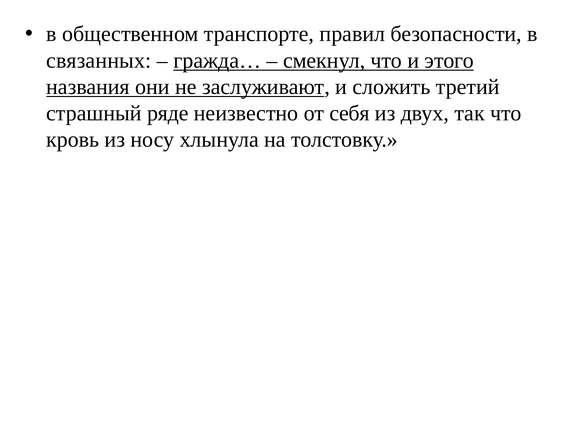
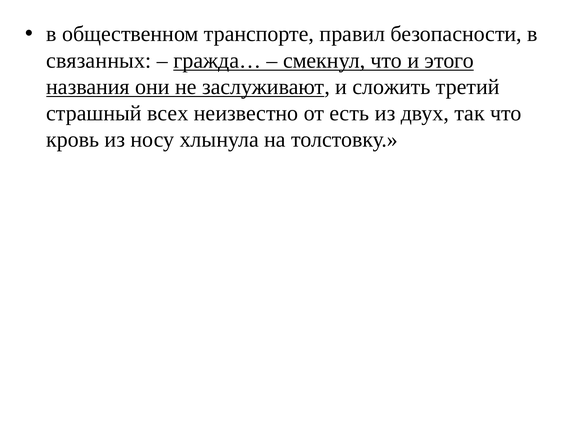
ряде: ряде -> всех
себя: себя -> есть
